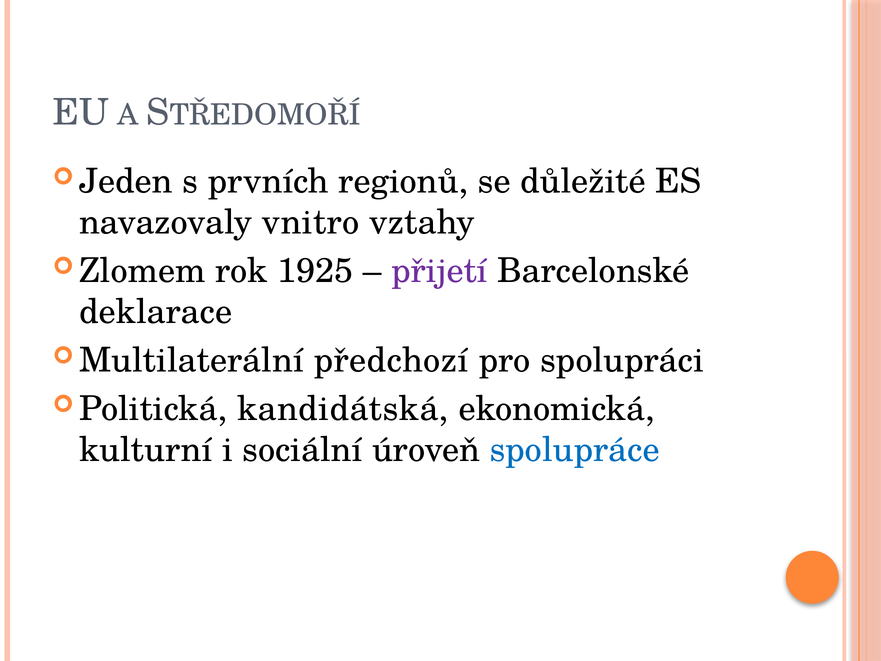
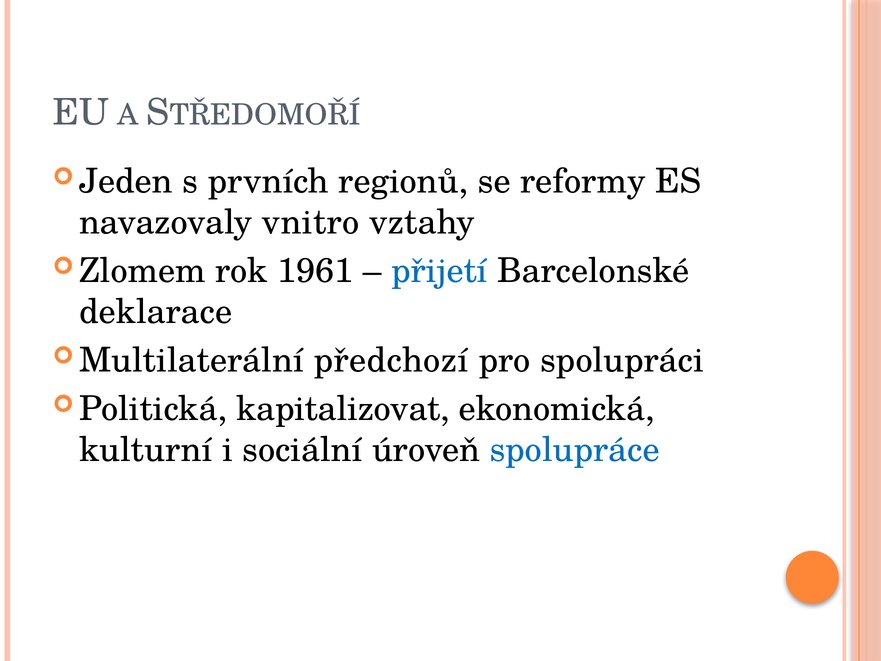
důležité: důležité -> reformy
1925: 1925 -> 1961
přijetí colour: purple -> blue
kandidátská: kandidátská -> kapitalizovat
